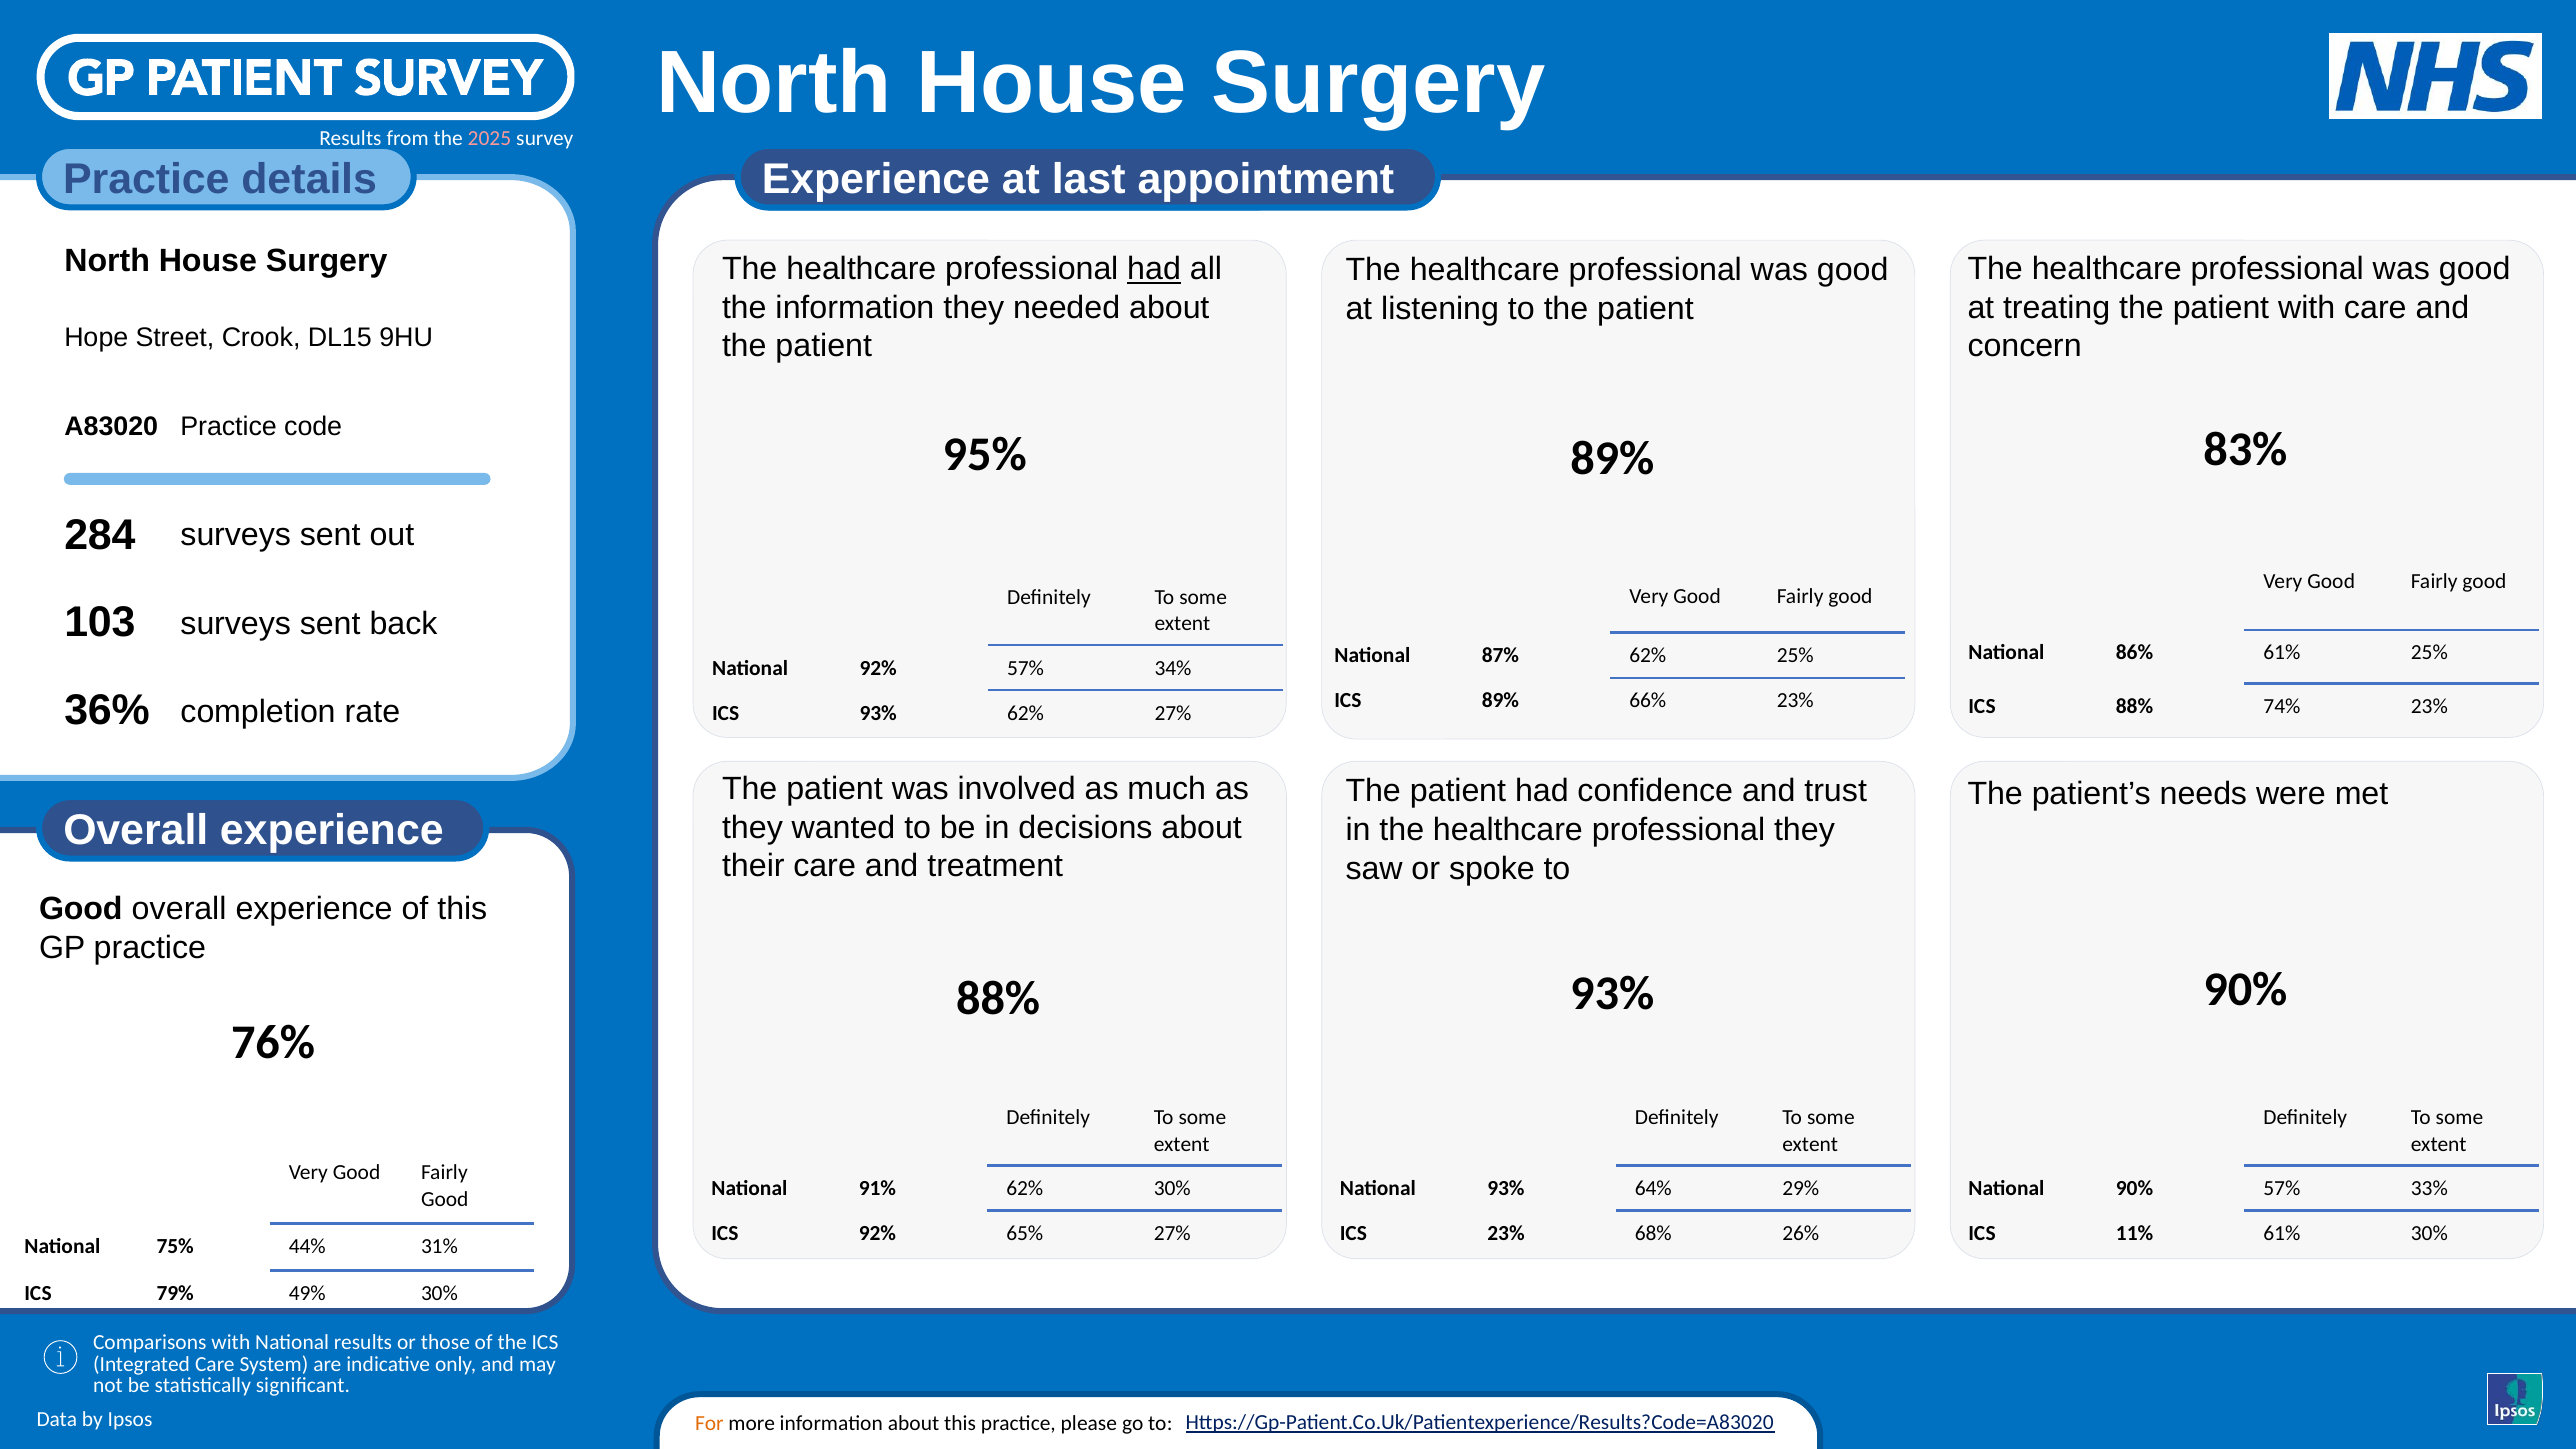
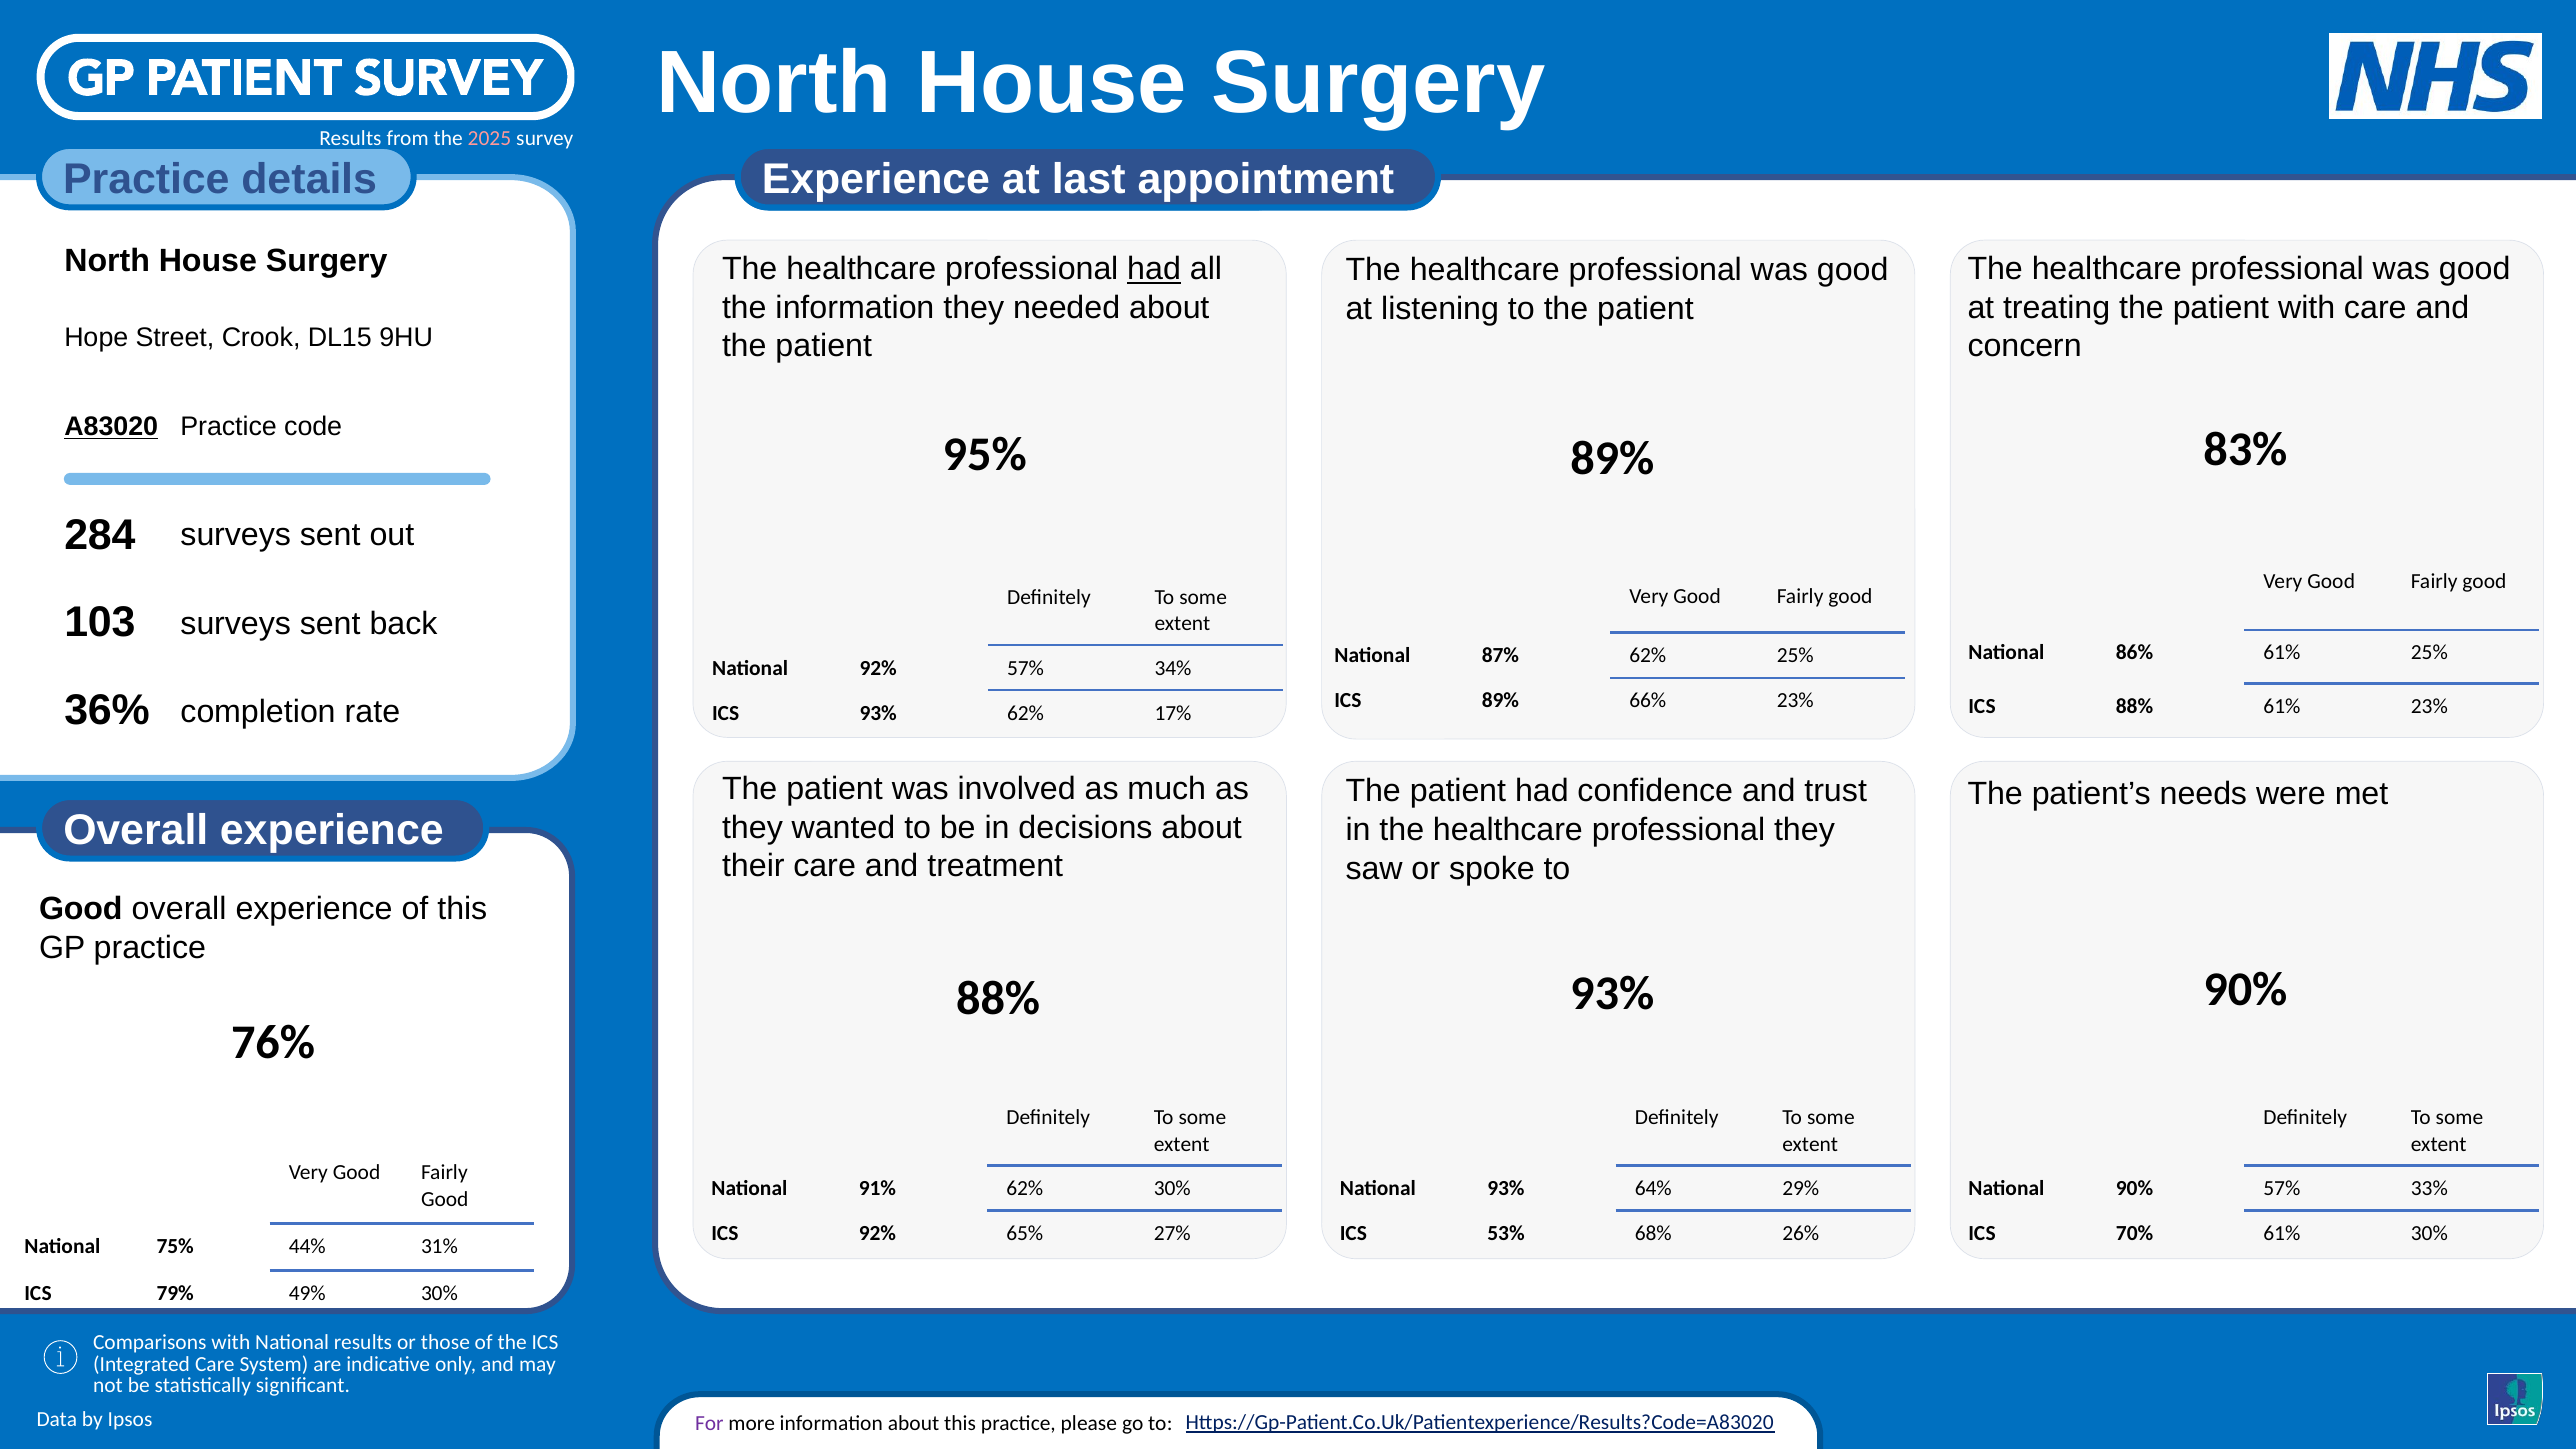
A83020 underline: none -> present
88% 74%: 74% -> 61%
62% 27%: 27% -> 17%
ICS 23%: 23% -> 53%
11%: 11% -> 70%
For colour: orange -> purple
